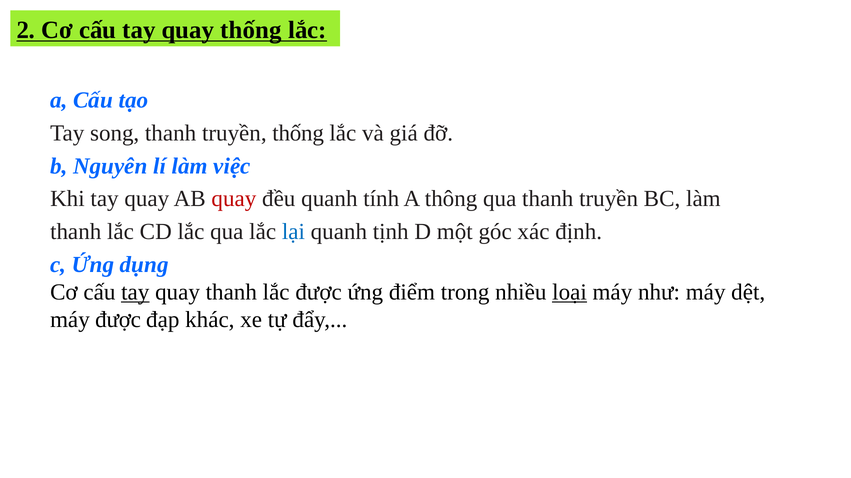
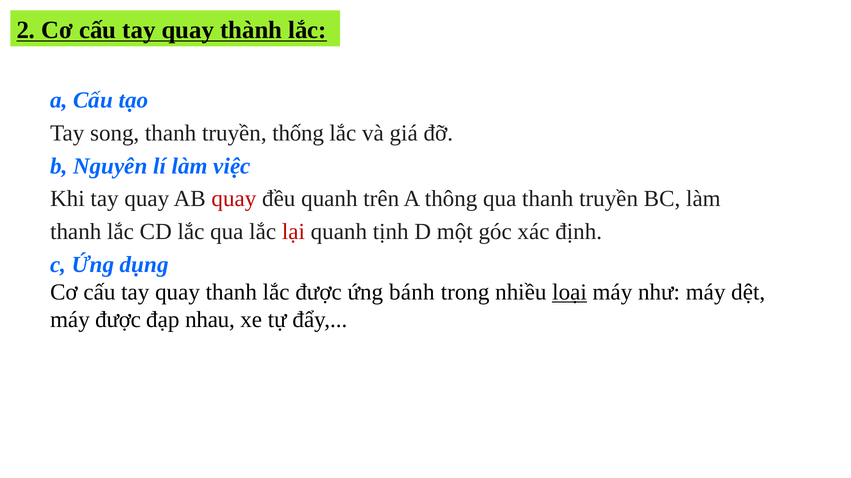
quay thống: thống -> thành
tính: tính -> trên
lại colour: blue -> red
tay at (135, 293) underline: present -> none
điểm: điểm -> bánh
khác: khác -> nhau
